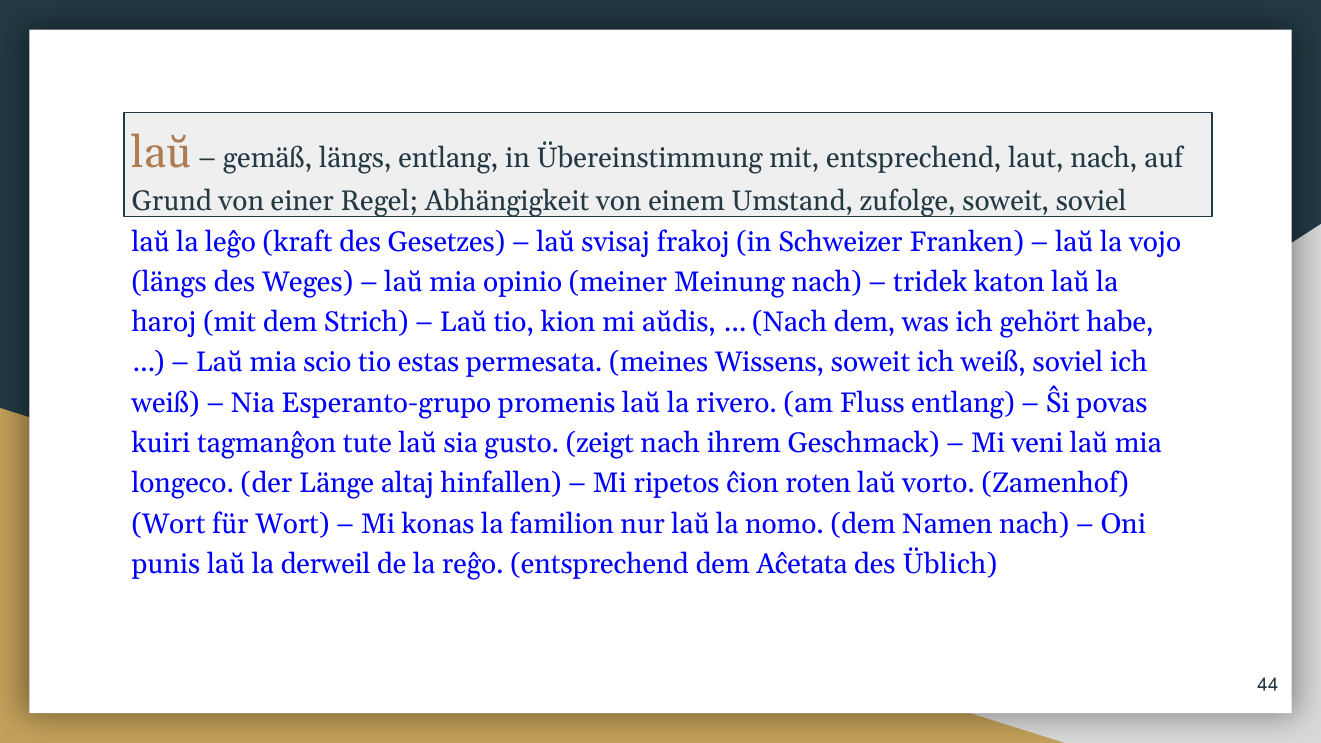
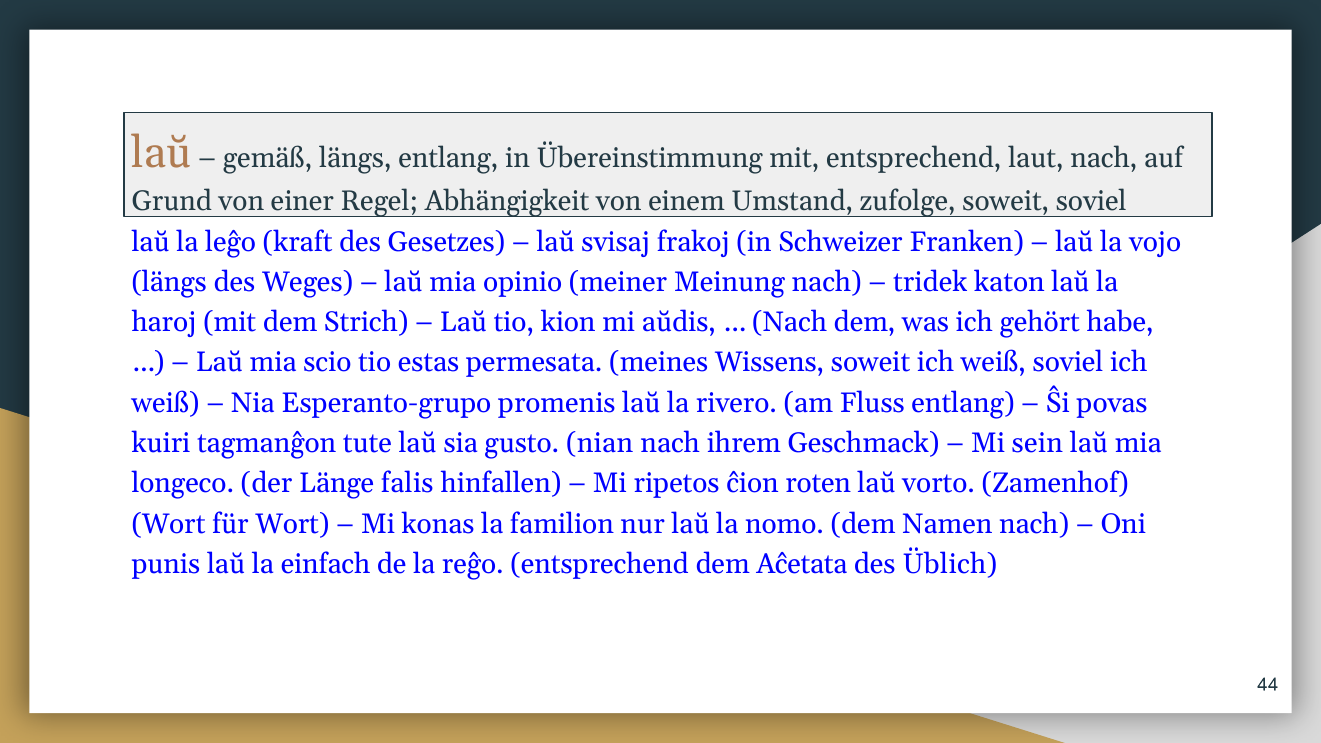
zeigt: zeigt -> nian
veni: veni -> sein
altaj: altaj -> falis
derweil: derweil -> einfach
